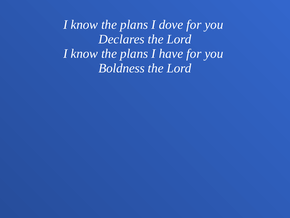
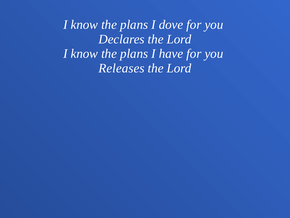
Boldness: Boldness -> Releases
